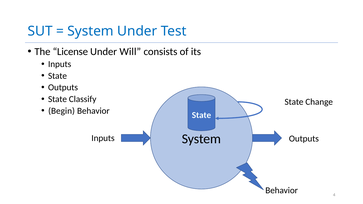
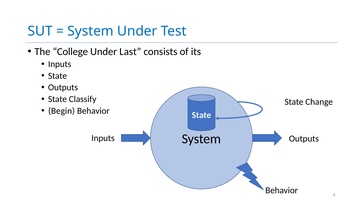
License: License -> College
Will: Will -> Last
